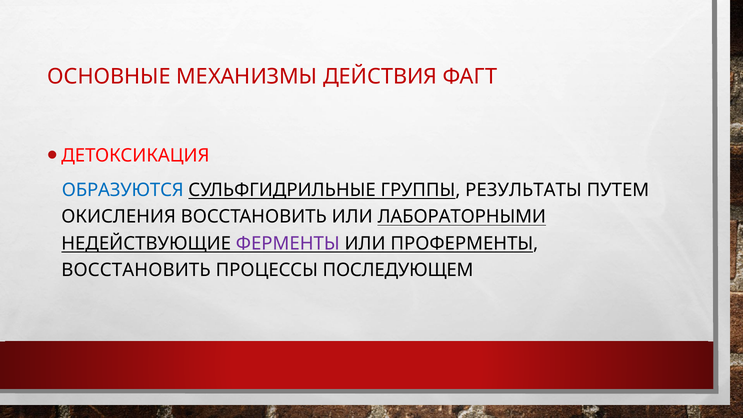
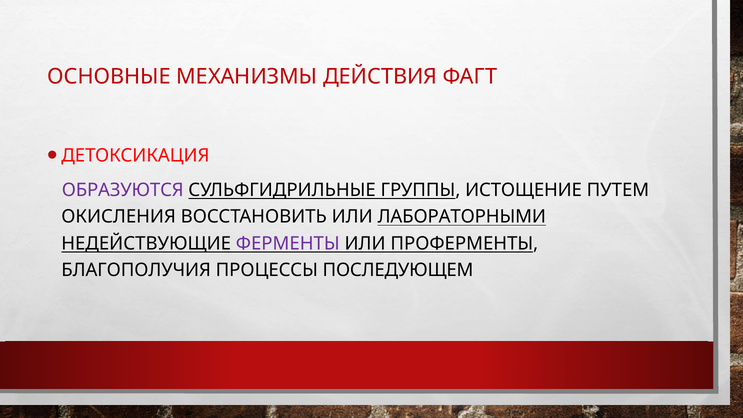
ОБРАЗУЮТСЯ colour: blue -> purple
РЕЗУЛЬТАТЫ: РЕЗУЛЬТАТЫ -> ИСТОЩЕНИЕ
ВОССТАНОВИТЬ at (136, 270): ВОССТАНОВИТЬ -> БЛАГОПОЛУЧИЯ
